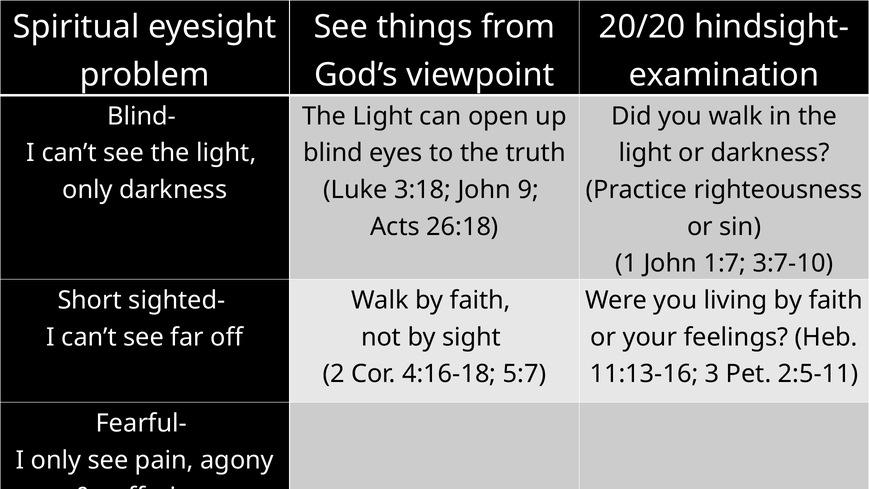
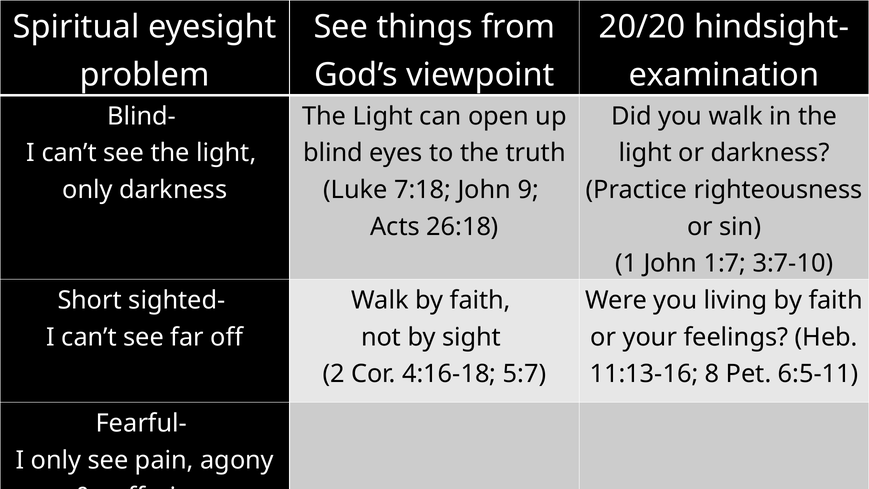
3:18: 3:18 -> 7:18
3: 3 -> 8
2:5-11: 2:5-11 -> 6:5-11
